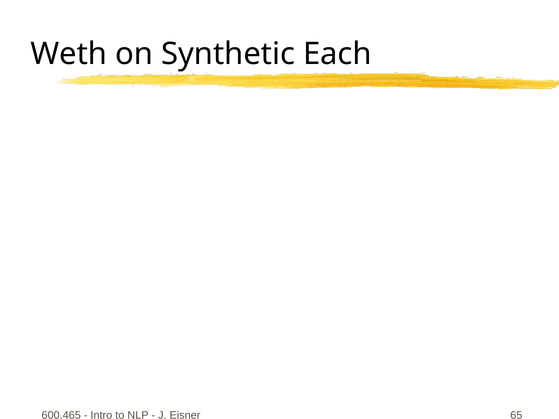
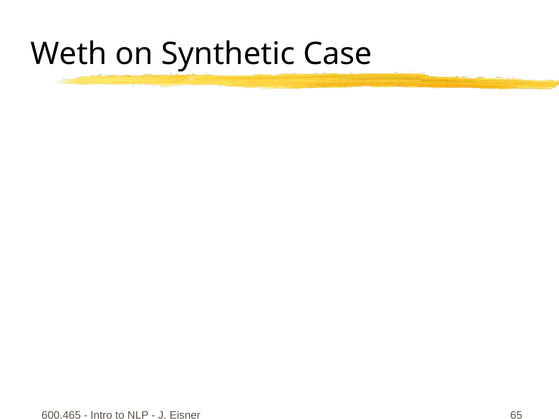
Each: Each -> Case
